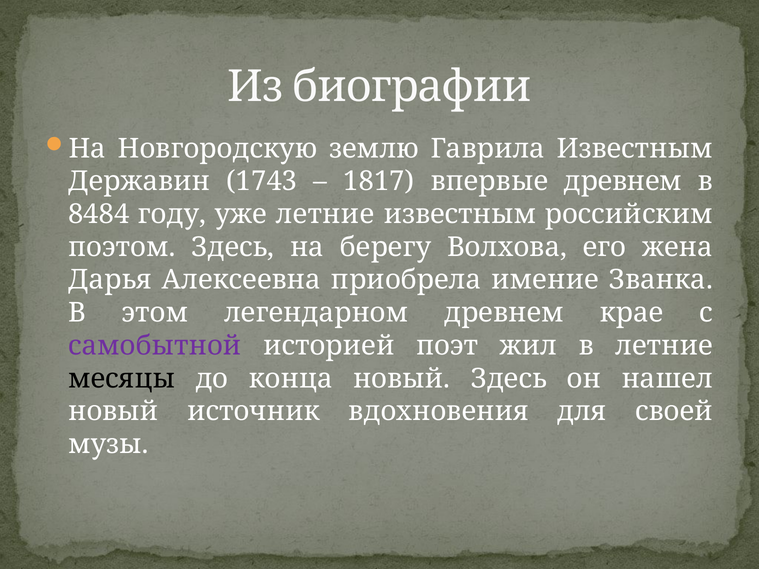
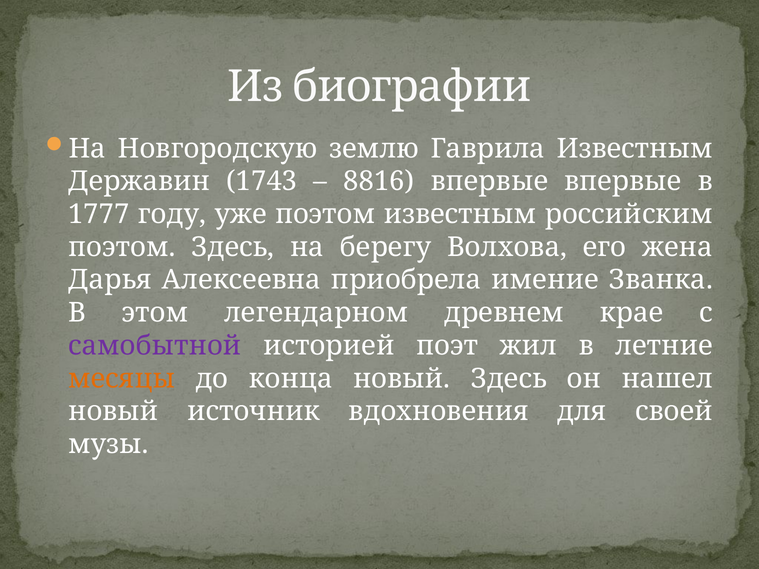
1817: 1817 -> 8816
впервые древнем: древнем -> впервые
8484: 8484 -> 1777
уже летние: летние -> поэтом
месяцы colour: black -> orange
